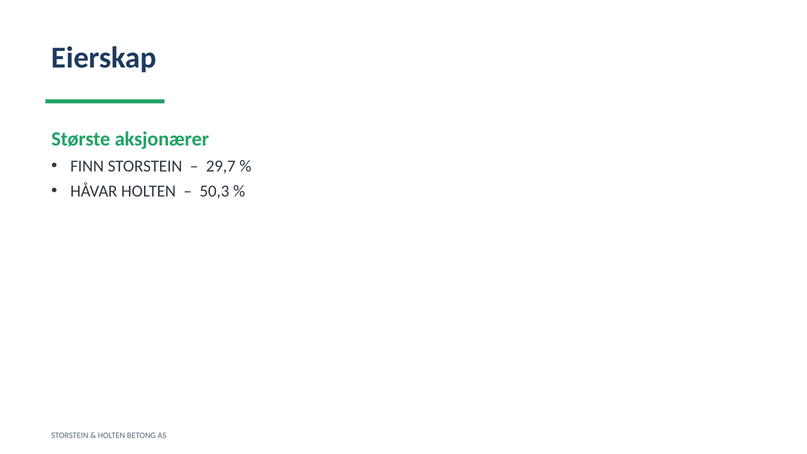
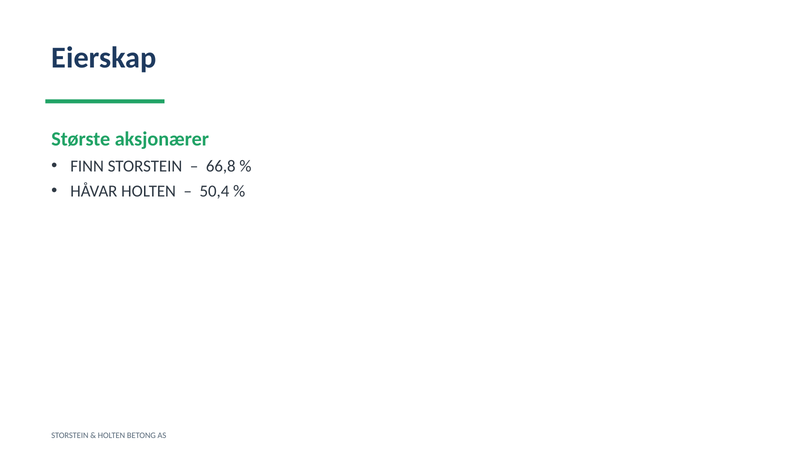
29,7: 29,7 -> 66,8
50,3: 50,3 -> 50,4
